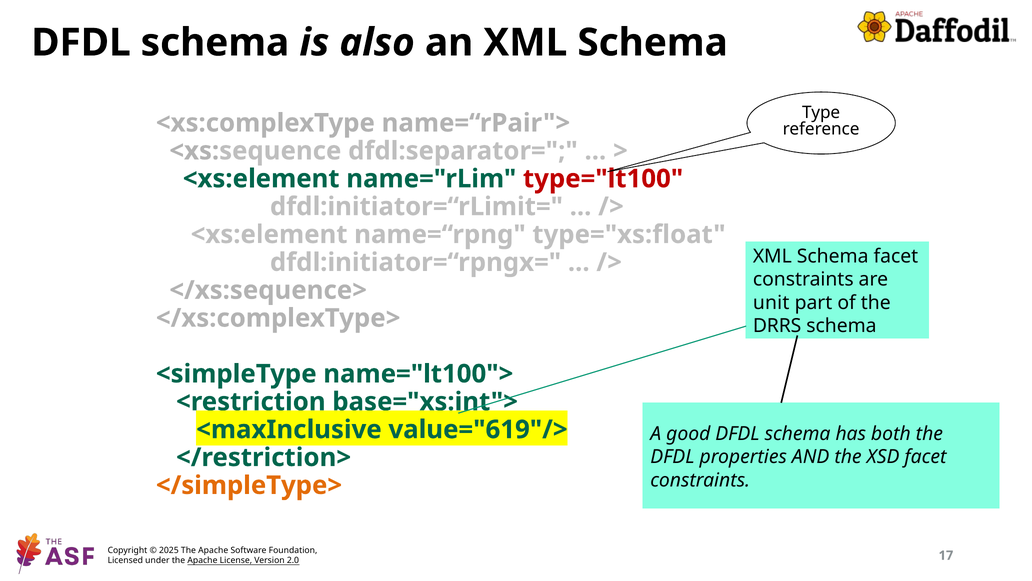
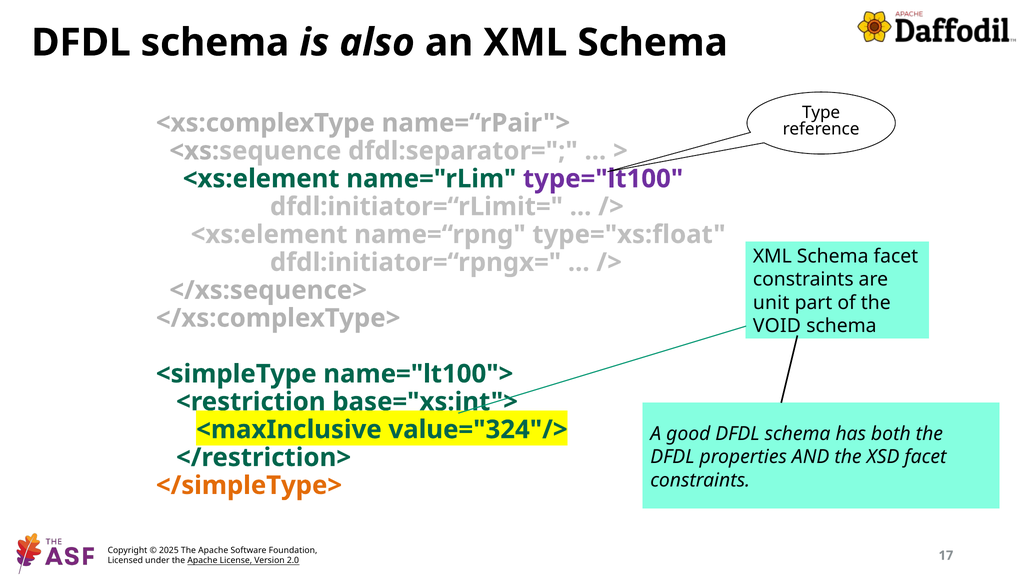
type="lt100 colour: red -> purple
DRRS: DRRS -> VOID
value="619"/>: value="619"/> -> value="324"/>
